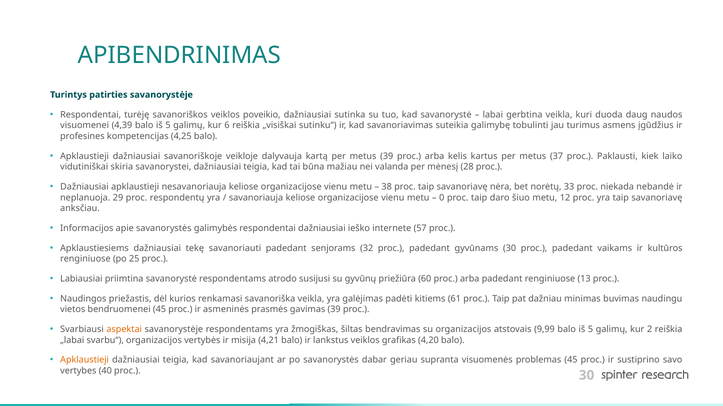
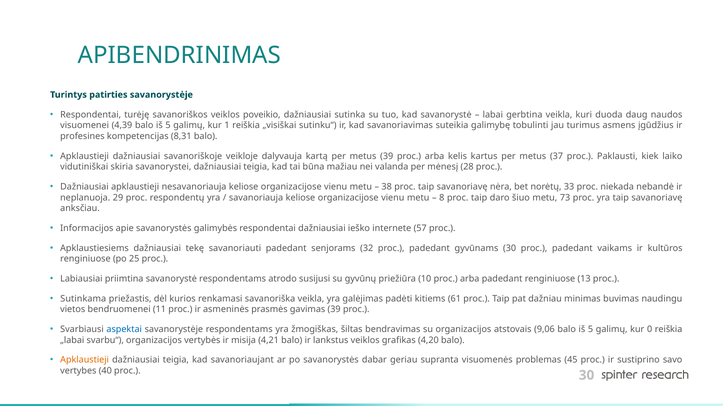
6: 6 -> 1
4,25: 4,25 -> 8,31
0: 0 -> 8
12: 12 -> 73
60: 60 -> 10
Naudingos: Naudingos -> Sutinkama
bendruomenei 45: 45 -> 11
aspektai colour: orange -> blue
9,99: 9,99 -> 9,06
2: 2 -> 0
